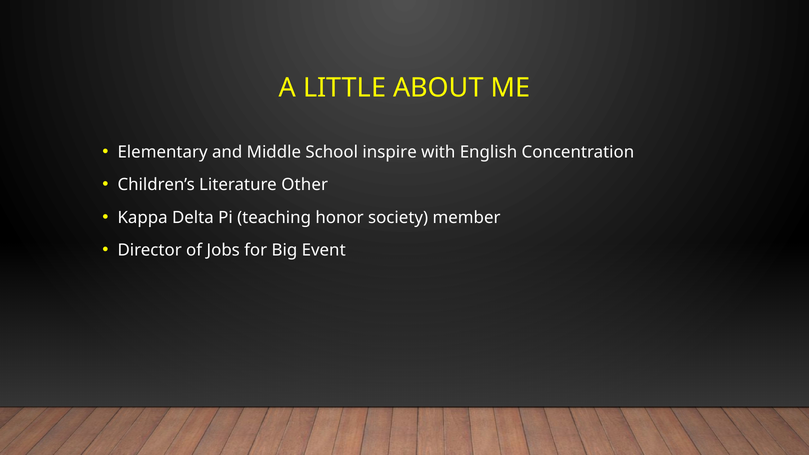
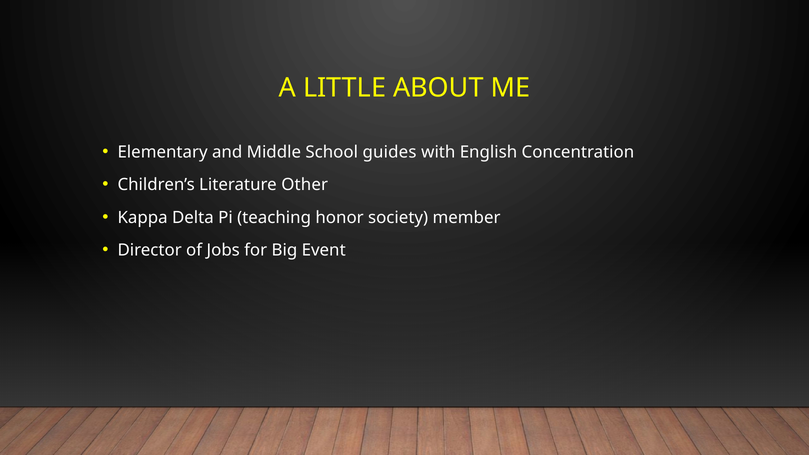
inspire: inspire -> guides
